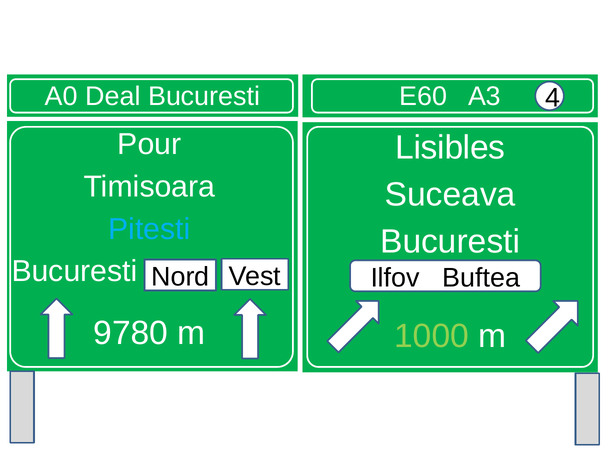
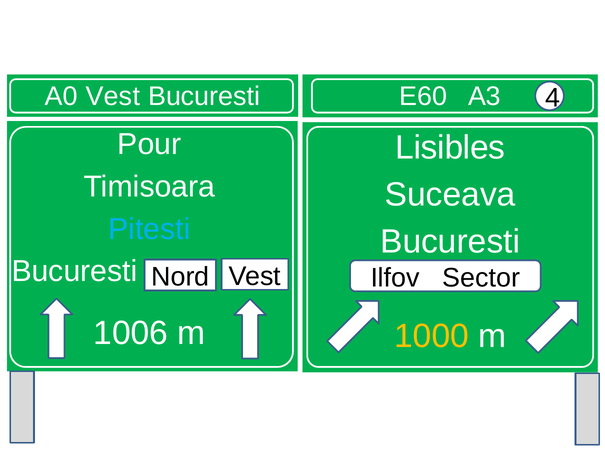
A0 Deal: Deal -> Vest
Buftea: Buftea -> Sector
9780: 9780 -> 1006
1000 colour: light green -> yellow
